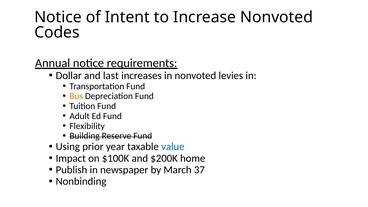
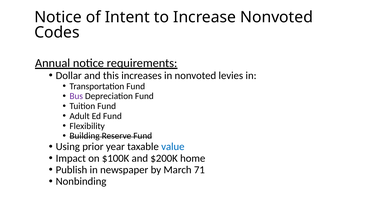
last: last -> this
Bus colour: orange -> purple
37: 37 -> 71
